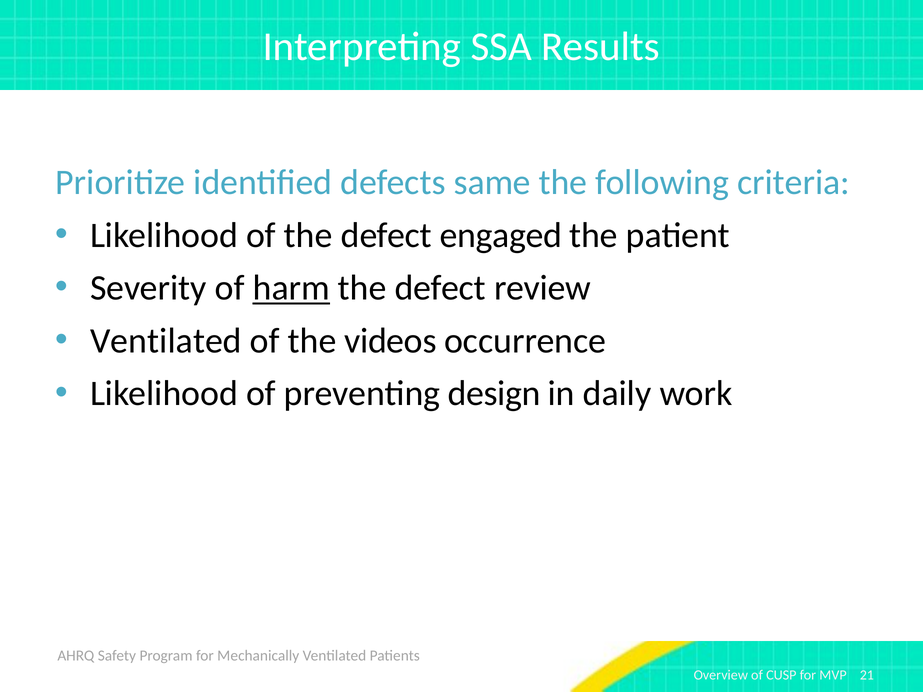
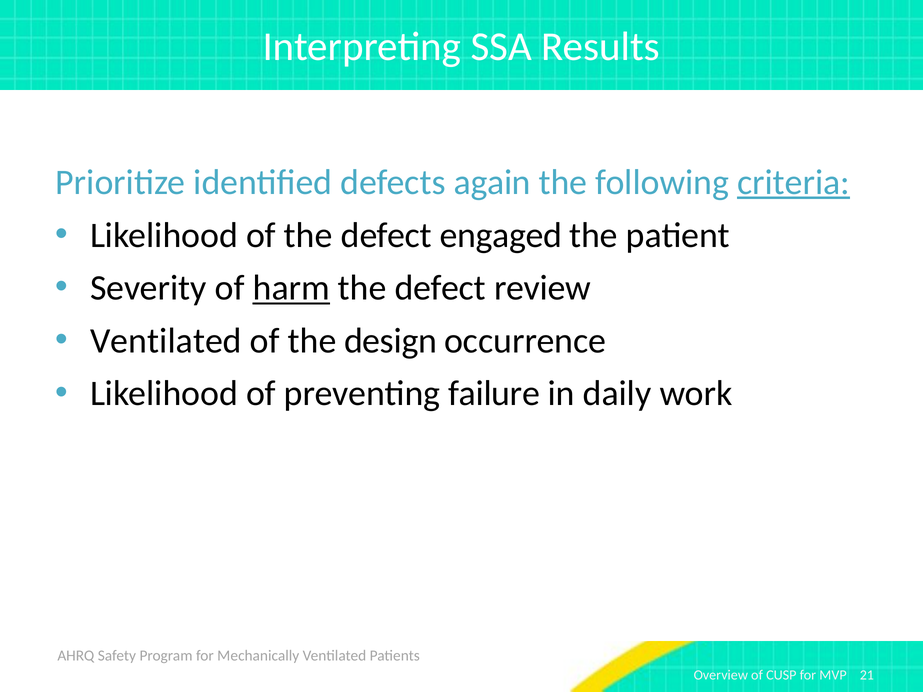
same: same -> again
criteria underline: none -> present
videos: videos -> design
design: design -> failure
